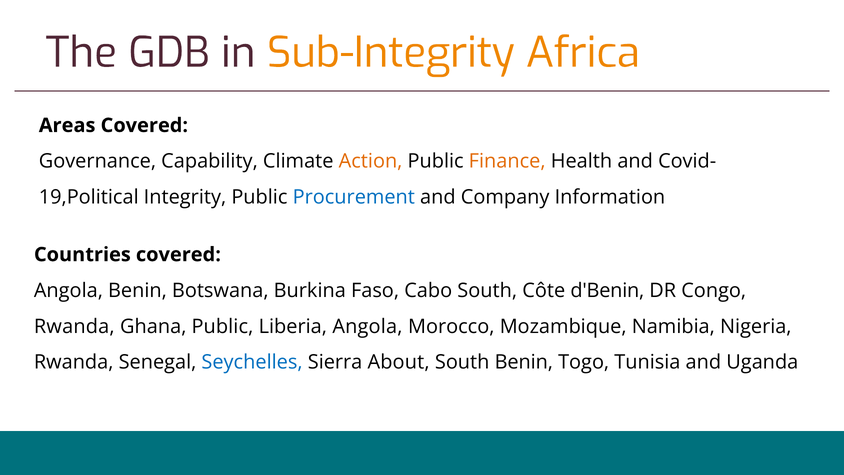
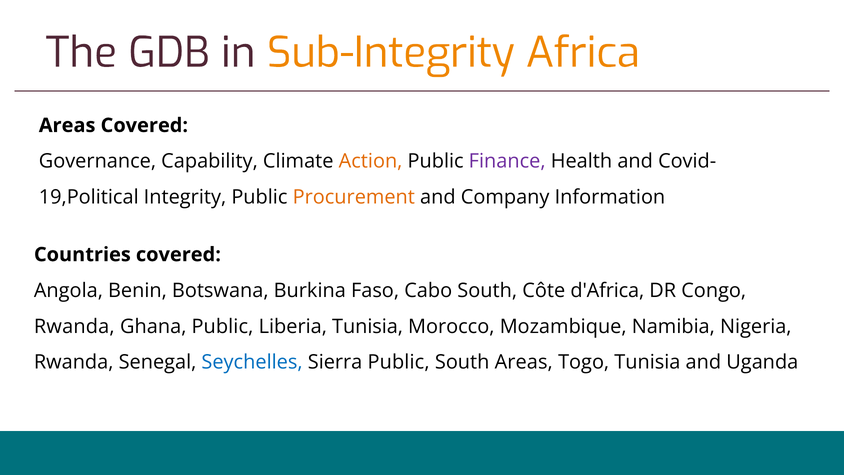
Finance colour: orange -> purple
Procurement colour: blue -> orange
d'Benin: d'Benin -> d'Africa
Liberia Angola: Angola -> Tunisia
Sierra About: About -> Public
South Benin: Benin -> Areas
